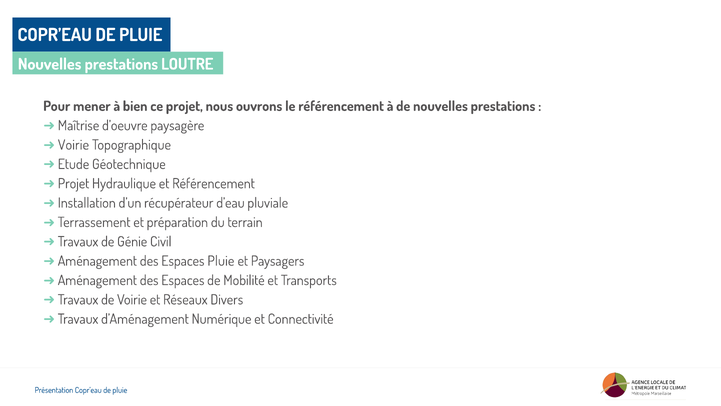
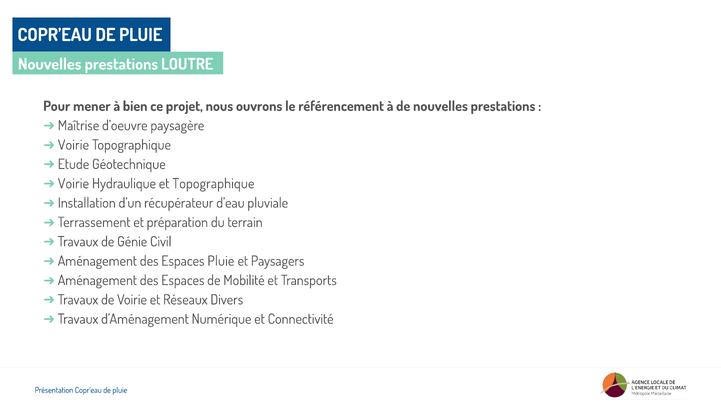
Projet at (74, 183): Projet -> Voirie
et Référencement: Référencement -> Topographique
